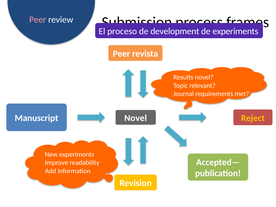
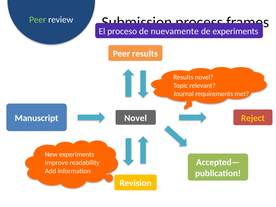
Peer at (38, 20) colour: pink -> light green
development: development -> nuevamente
Peer revista: revista -> results
